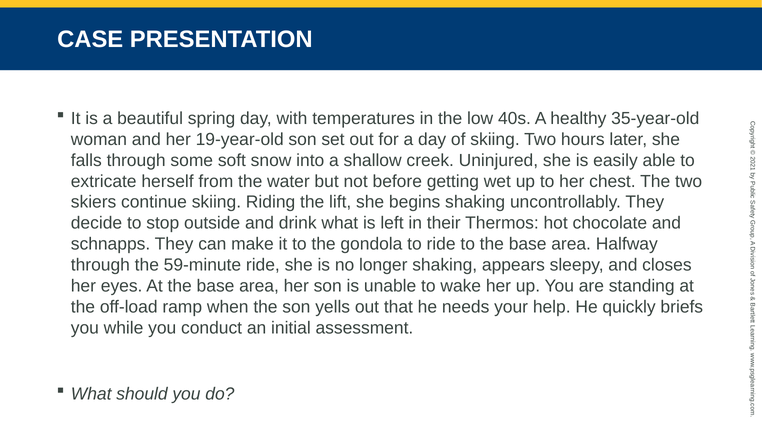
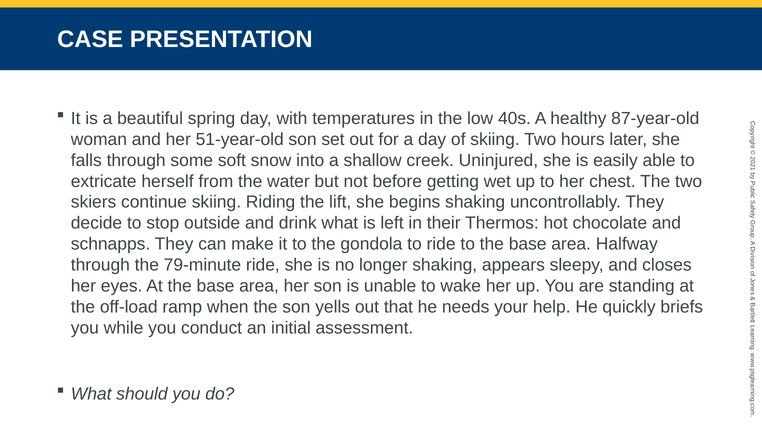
35-year-old: 35-year-old -> 87-year-old
19-year-old: 19-year-old -> 51-year-old
59-minute: 59-minute -> 79-minute
